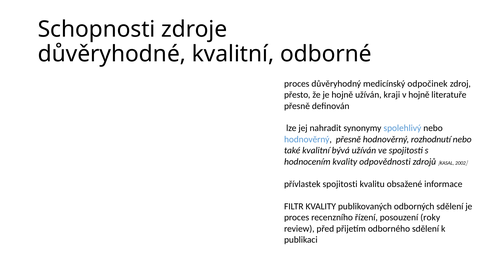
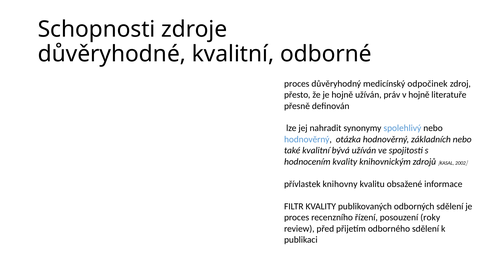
kraji: kraji -> práv
hodnověrný přesně: přesně -> otázka
rozhodnutí: rozhodnutí -> základních
odpovědnosti: odpovědnosti -> knihovnickým
přívlastek spojitosti: spojitosti -> knihovny
